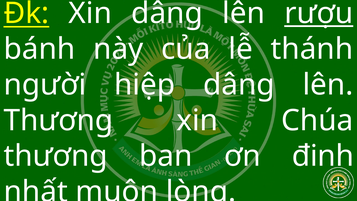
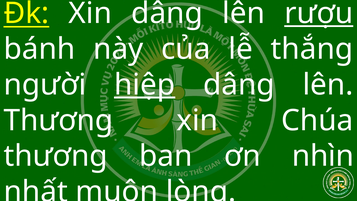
thánh: thánh -> thắng
hiệp underline: none -> present
đinh: đinh -> nhìn
